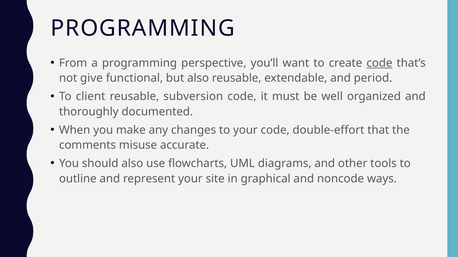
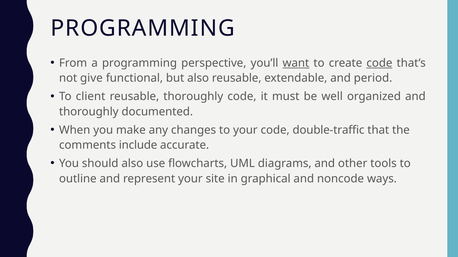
want underline: none -> present
reusable subversion: subversion -> thoroughly
double-effort: double-effort -> double-traffic
misuse: misuse -> include
